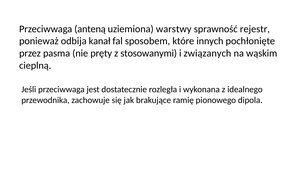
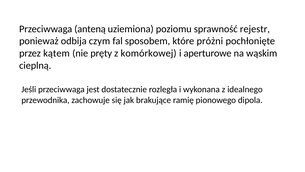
warstwy: warstwy -> poziomu
kanał: kanał -> czym
innych: innych -> próżni
pasma: pasma -> kątem
stosowanymi: stosowanymi -> komórkowej
związanych: związanych -> aperturowe
